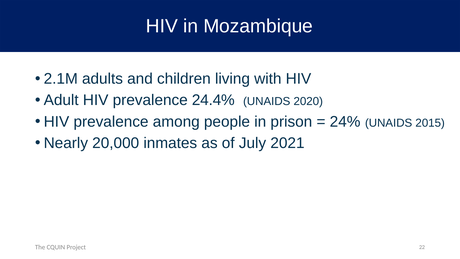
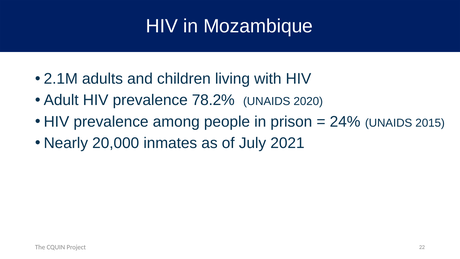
24.4%: 24.4% -> 78.2%
